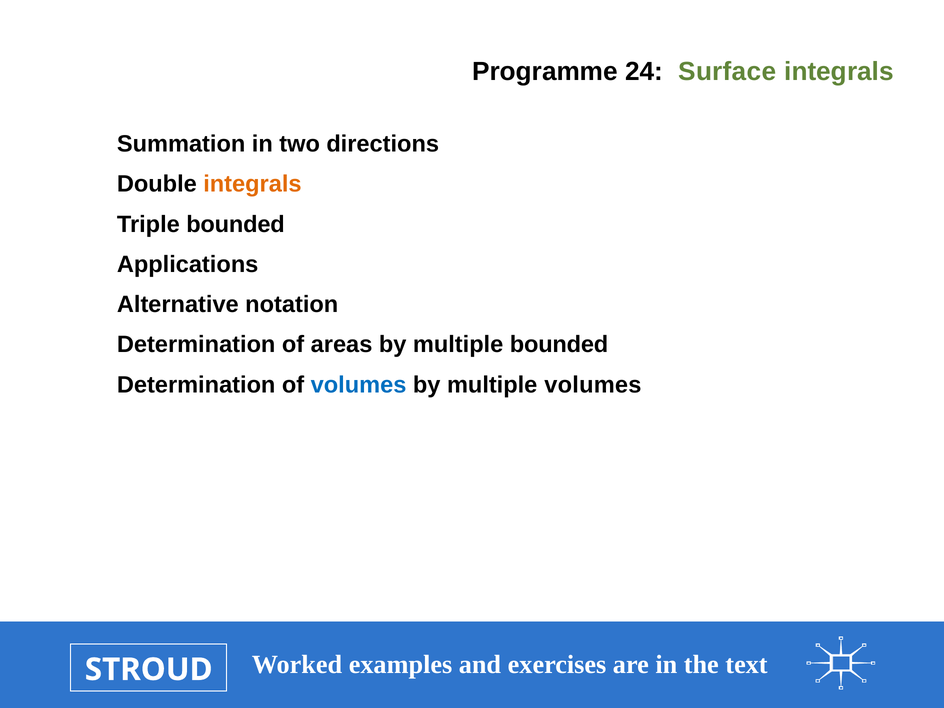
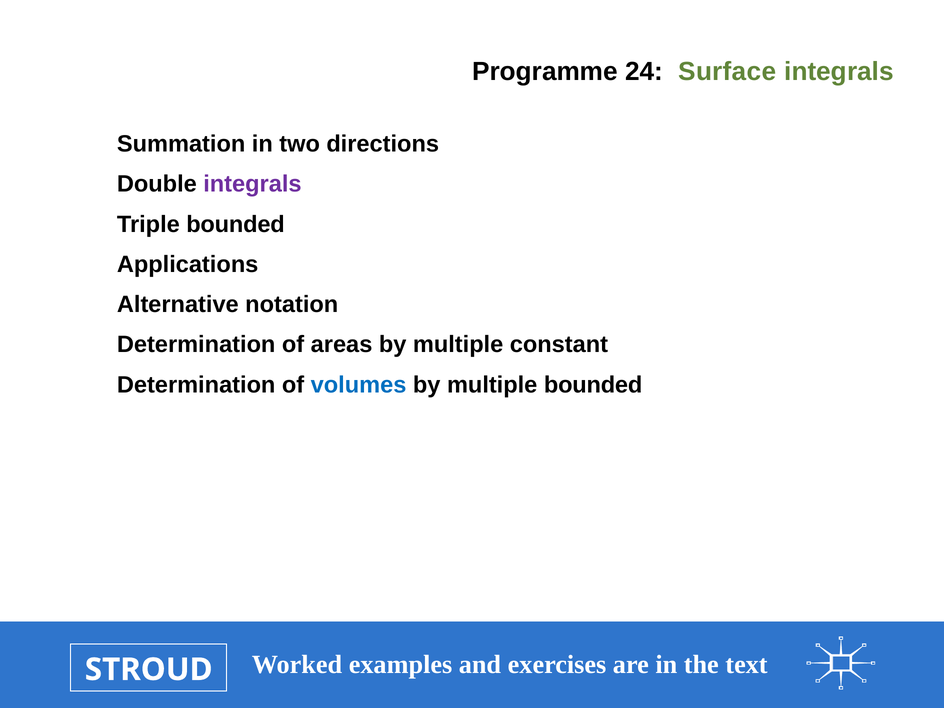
integrals at (252, 184) colour: orange -> purple
multiple bounded: bounded -> constant
multiple volumes: volumes -> bounded
